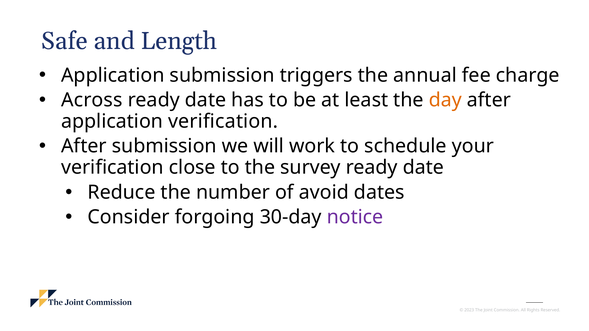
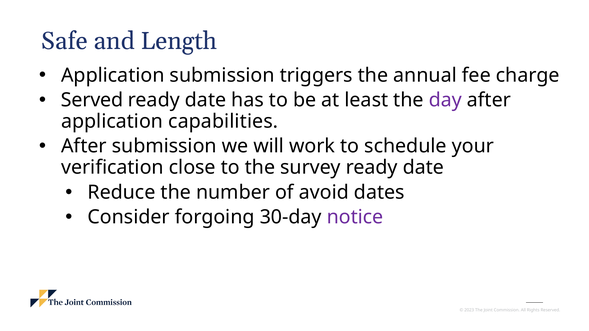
Across: Across -> Served
day colour: orange -> purple
application verification: verification -> capabilities
